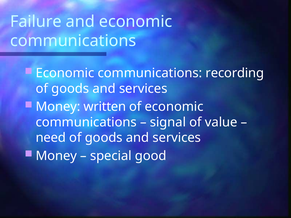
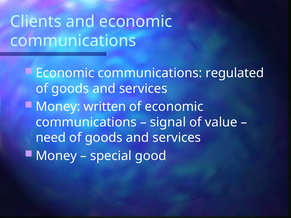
Failure: Failure -> Clients
recording: recording -> regulated
